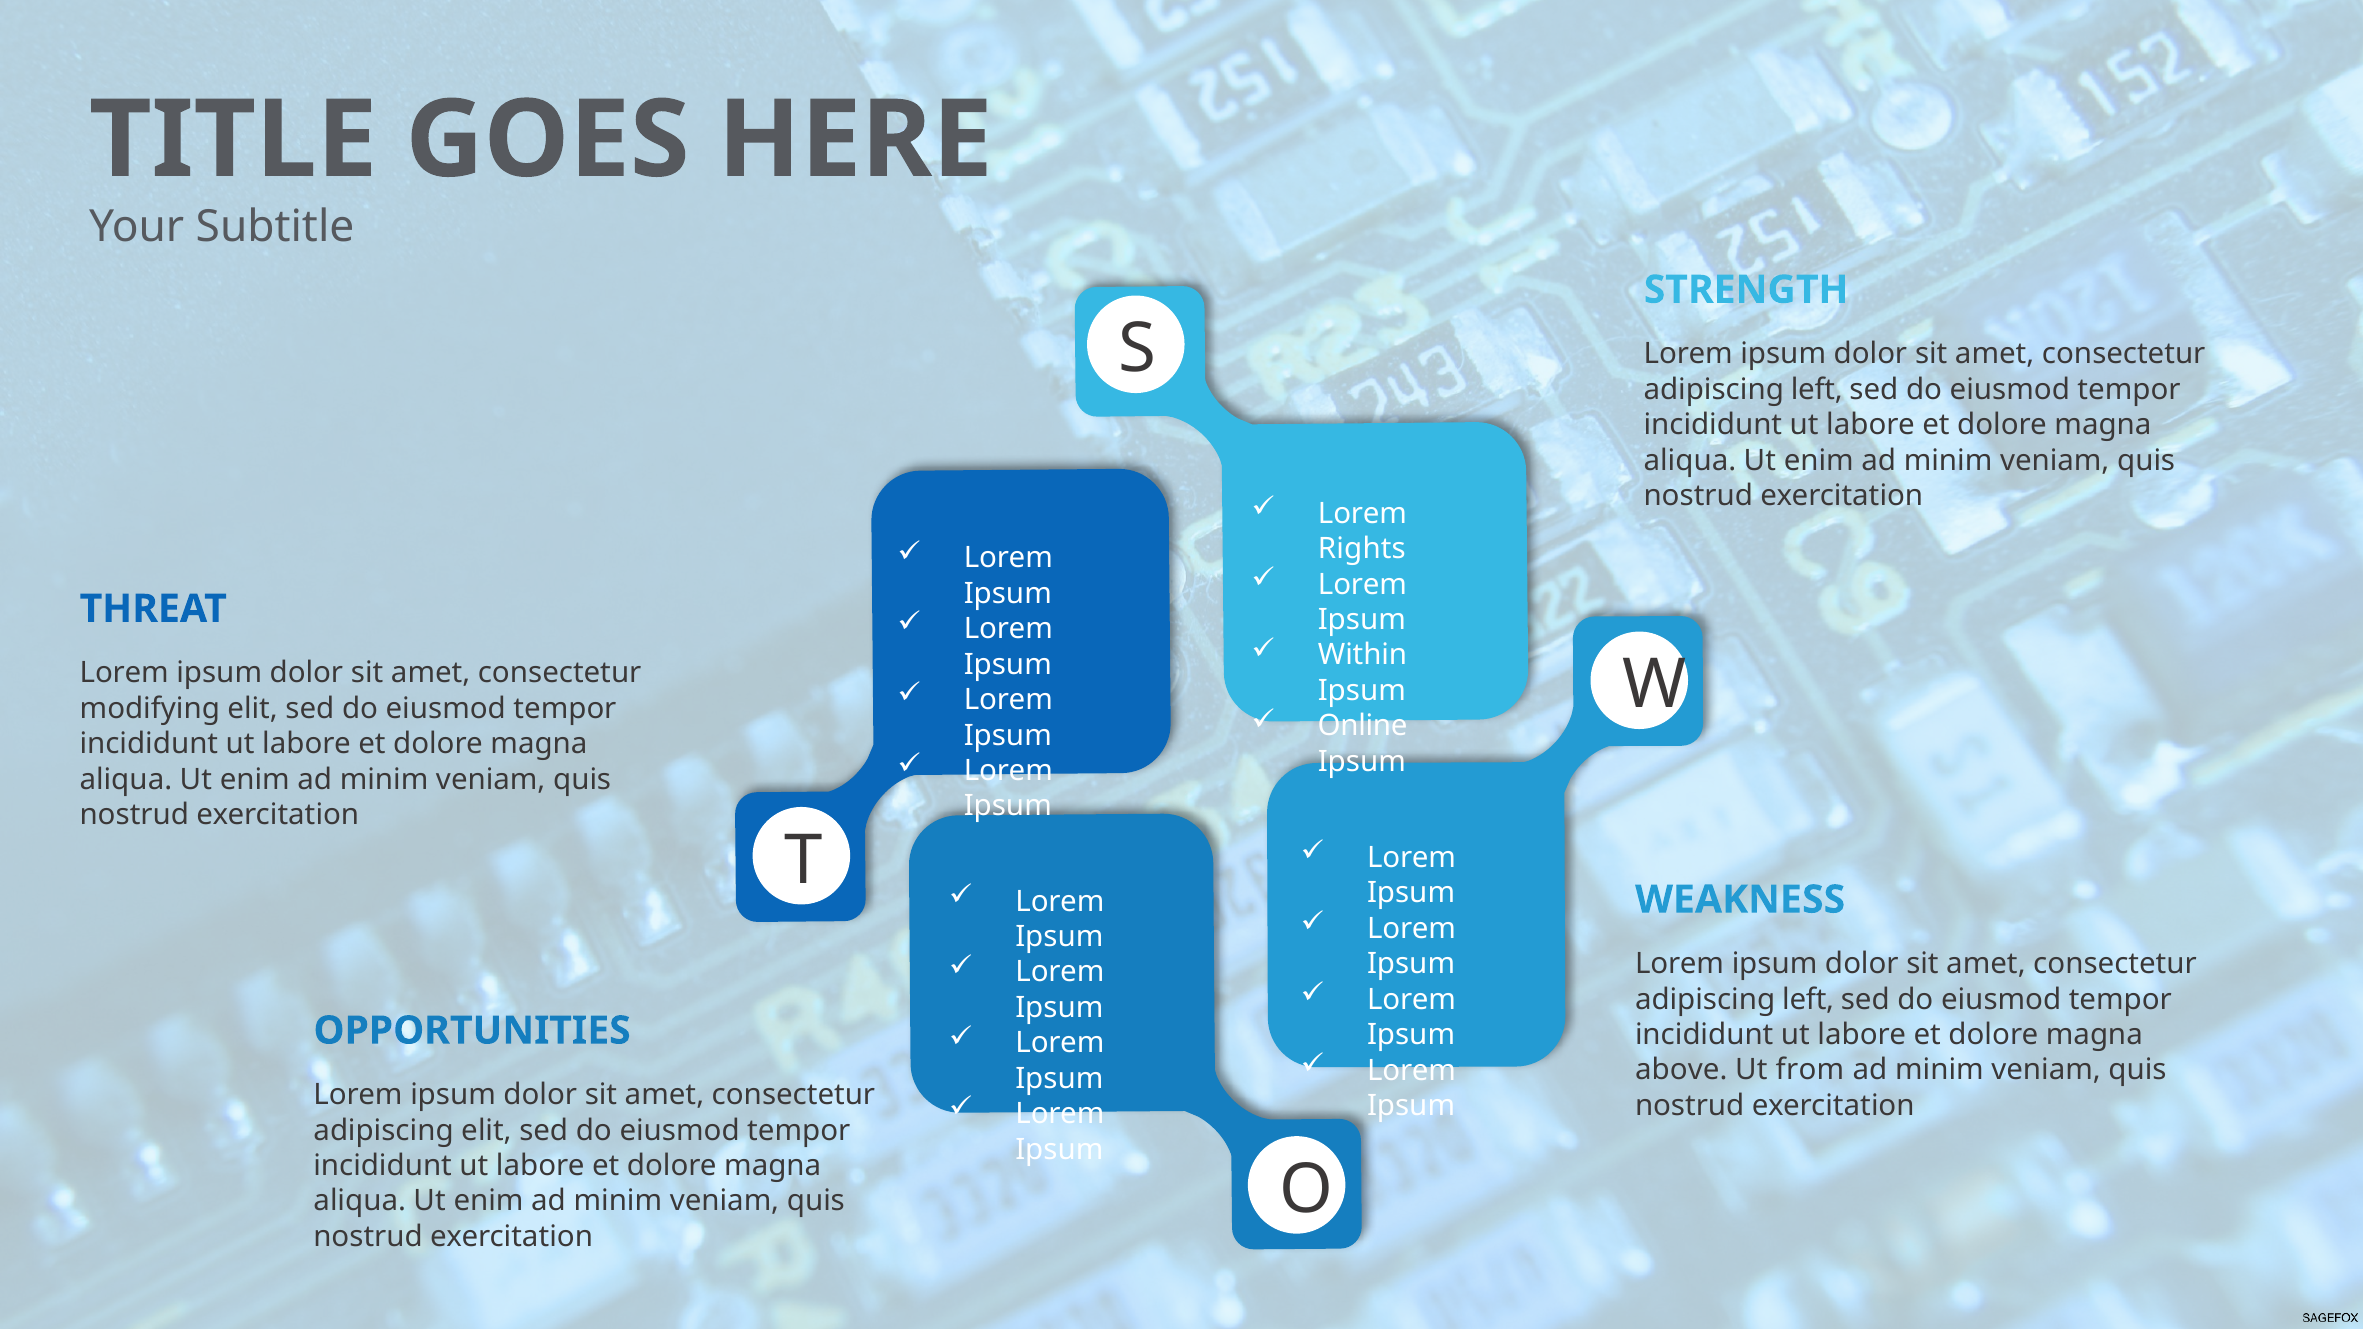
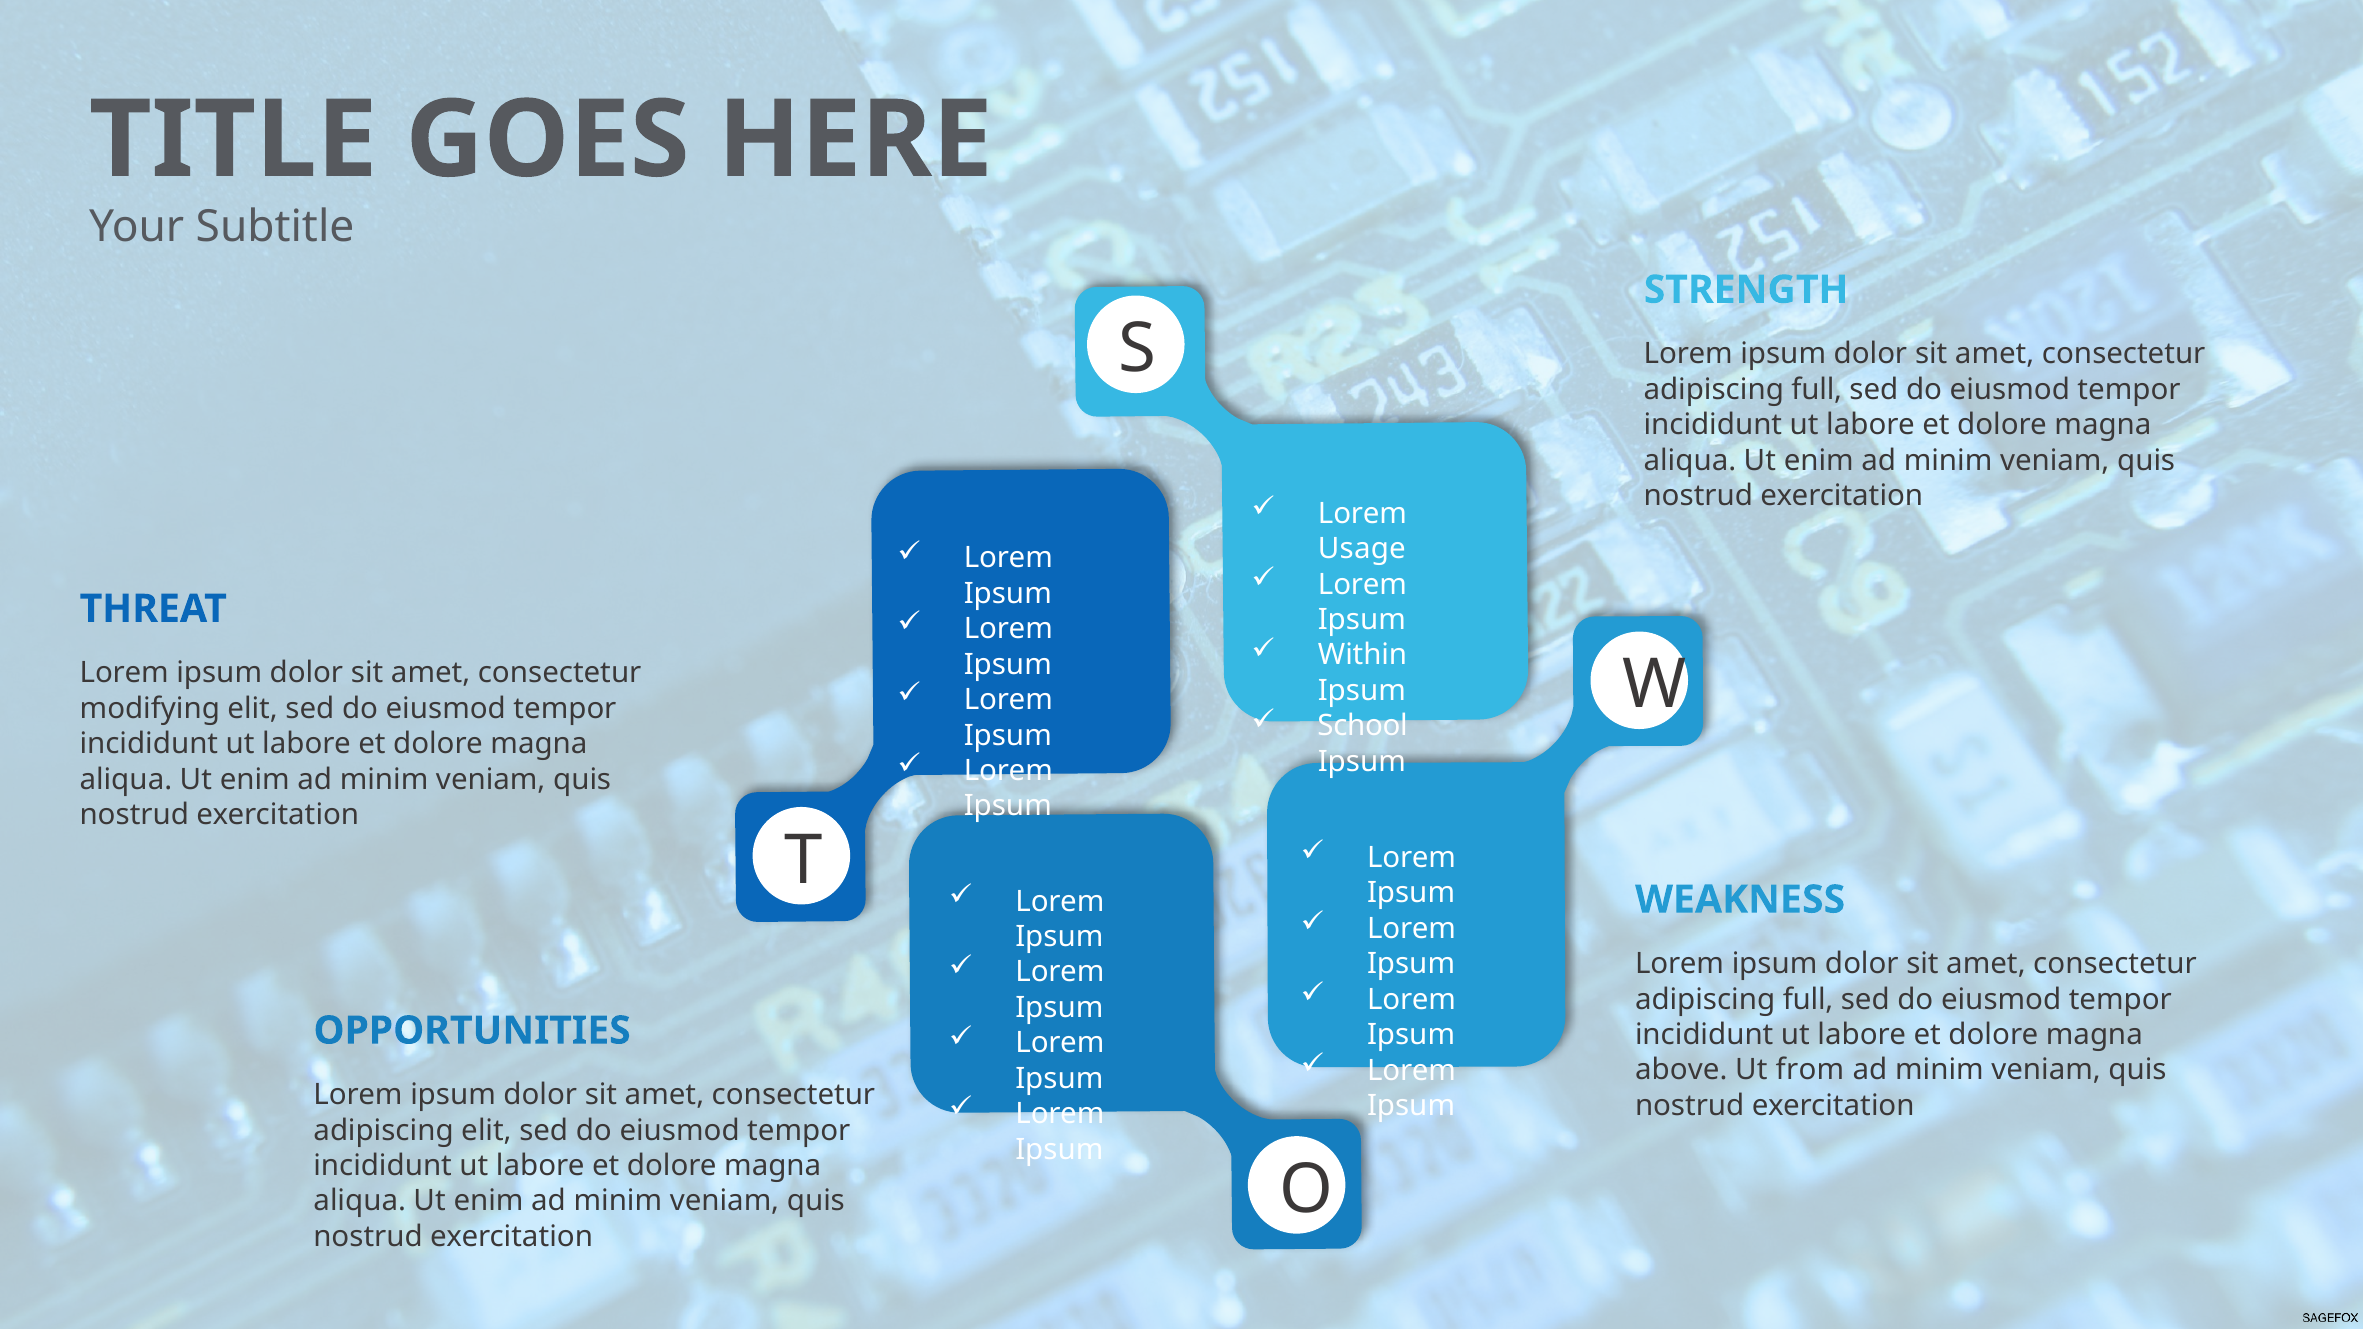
left at (1817, 389): left -> full
Rights: Rights -> Usage
Online: Online -> School
left at (1808, 999): left -> full
